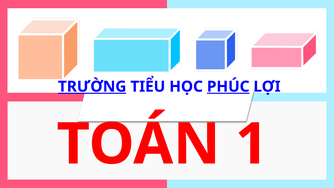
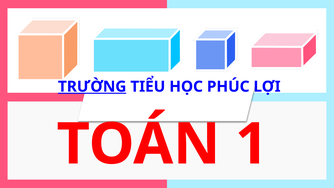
PHÚC underline: present -> none
